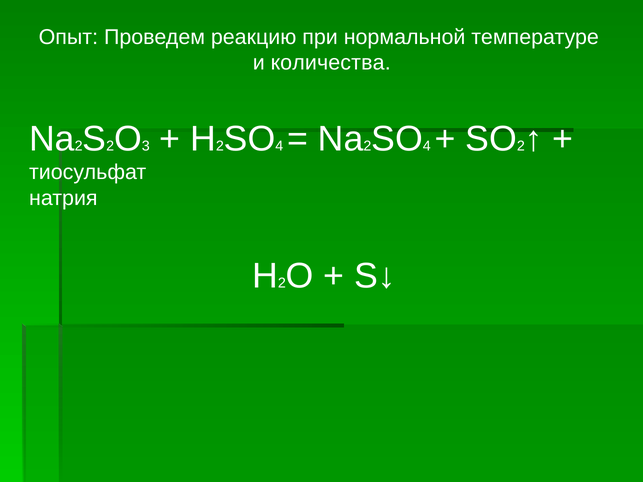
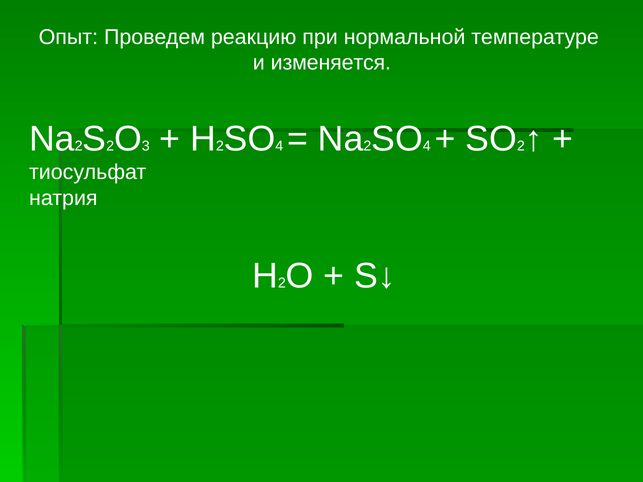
количества: количества -> изменяется
